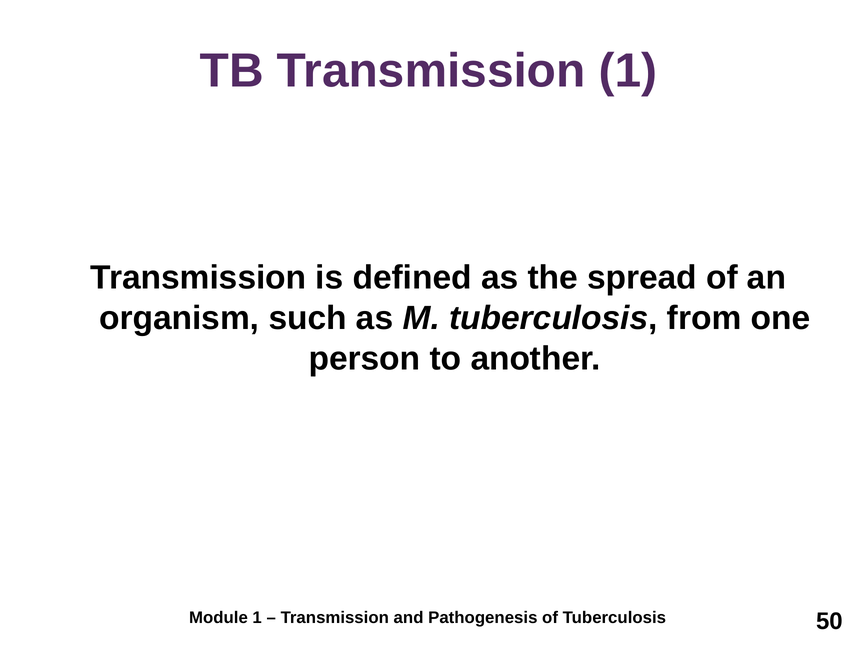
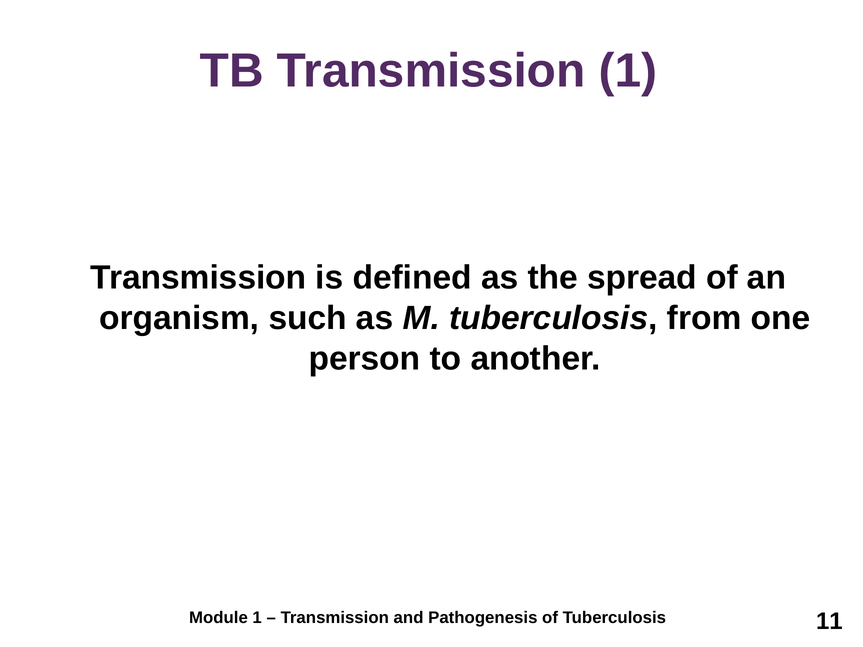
50: 50 -> 11
